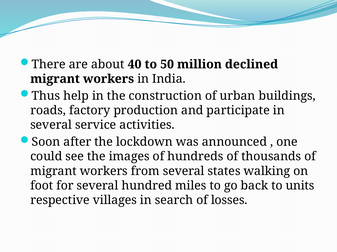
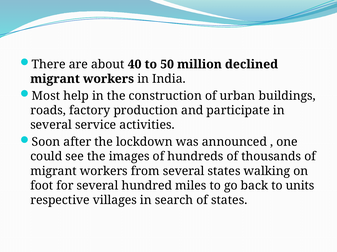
Thus: Thus -> Most
of losses: losses -> states
